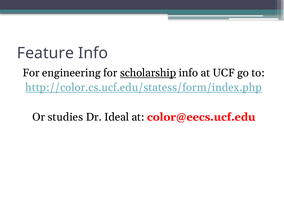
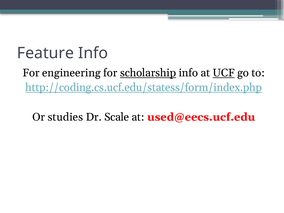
UCF underline: none -> present
http://color.cs.ucf.edu/statess/form/index.php: http://color.cs.ucf.edu/statess/form/index.php -> http://coding.cs.ucf.edu/statess/form/index.php
Ideal: Ideal -> Scale
color@eecs.ucf.edu: color@eecs.ucf.edu -> used@eecs.ucf.edu
